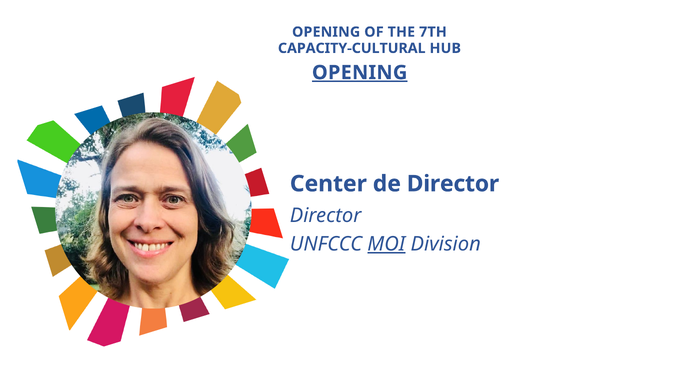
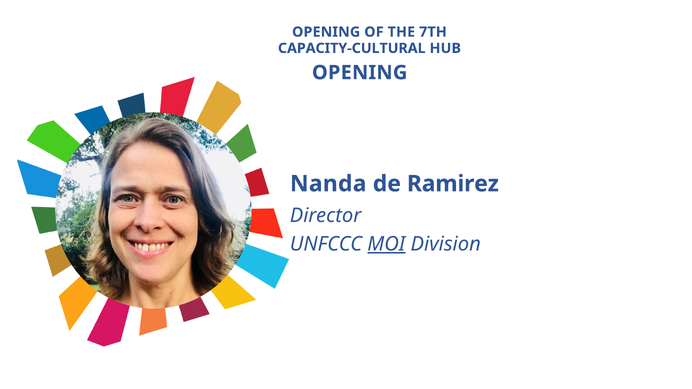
OPENING at (360, 73) underline: present -> none
Center: Center -> Nanda
de Director: Director -> Ramirez
